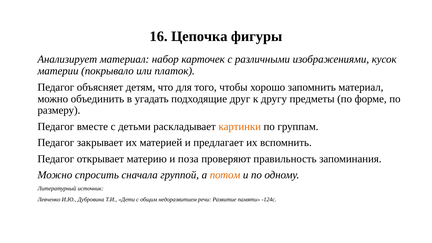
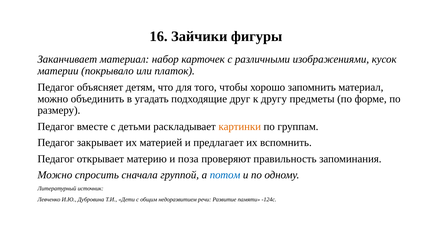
Цепочка: Цепочка -> Зайчики
Анализирует: Анализирует -> Заканчивает
потом colour: orange -> blue
